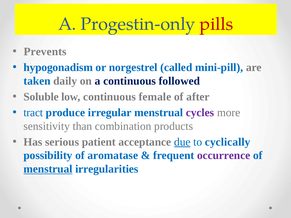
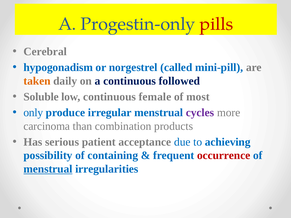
Prevents: Prevents -> Cerebral
taken colour: blue -> orange
after: after -> most
tract: tract -> only
sensitivity: sensitivity -> carcinoma
due underline: present -> none
cyclically: cyclically -> achieving
aromatase: aromatase -> containing
occurrence colour: purple -> red
